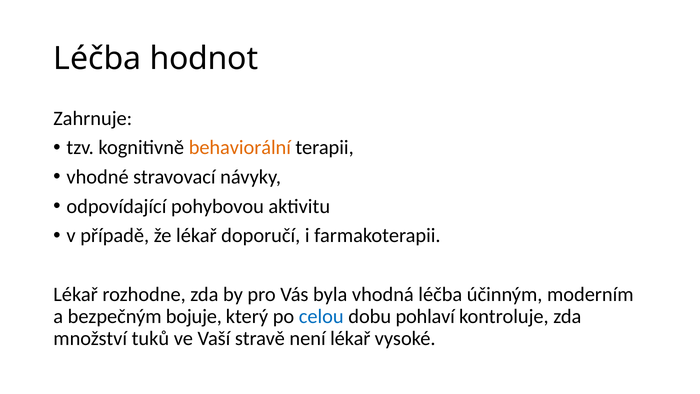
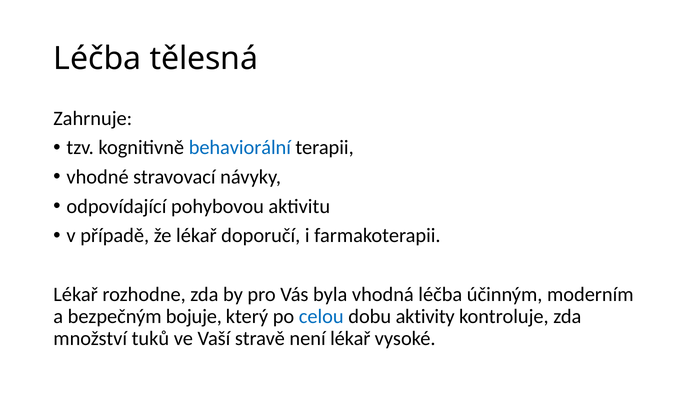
hodnot: hodnot -> tělesná
behaviorální colour: orange -> blue
pohlaví: pohlaví -> aktivity
